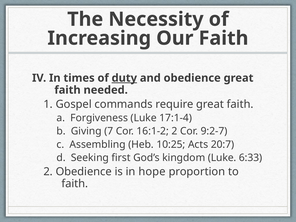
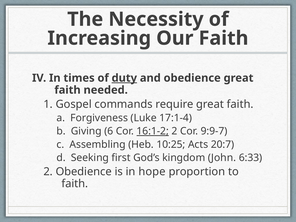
7: 7 -> 6
16:1-2 underline: none -> present
9:2-7: 9:2-7 -> 9:9-7
kingdom Luke: Luke -> John
